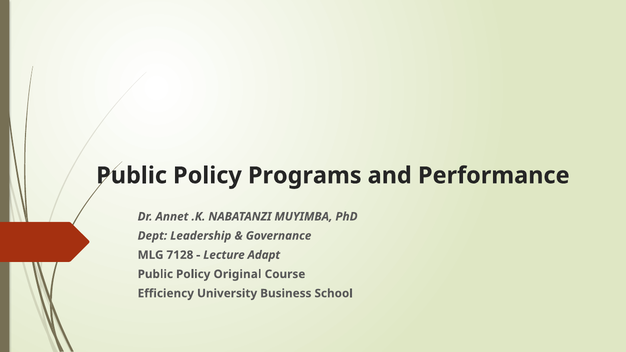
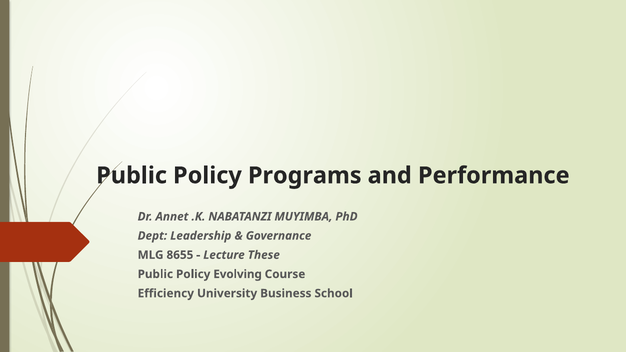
7128: 7128 -> 8655
Adapt: Adapt -> These
Original: Original -> Evolving
